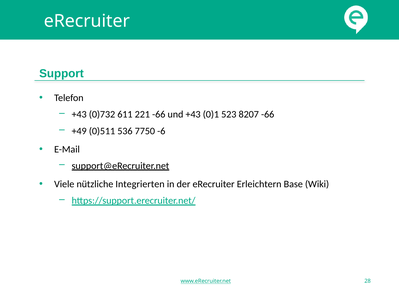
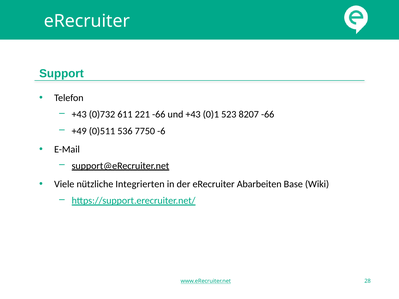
Erleichtern: Erleichtern -> Abarbeiten
